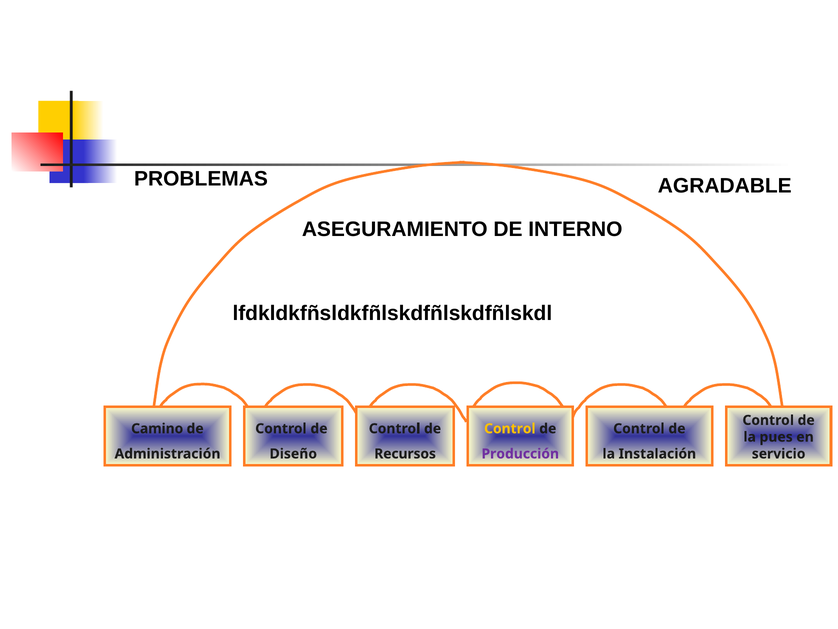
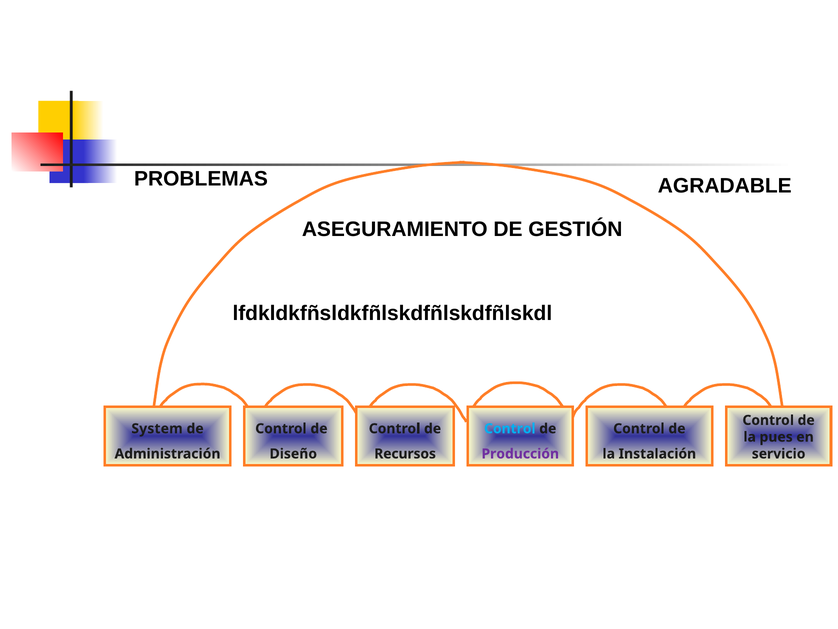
INTERNO: INTERNO -> GESTIÓN
Camino: Camino -> System
Control at (510, 428) colour: yellow -> light blue
